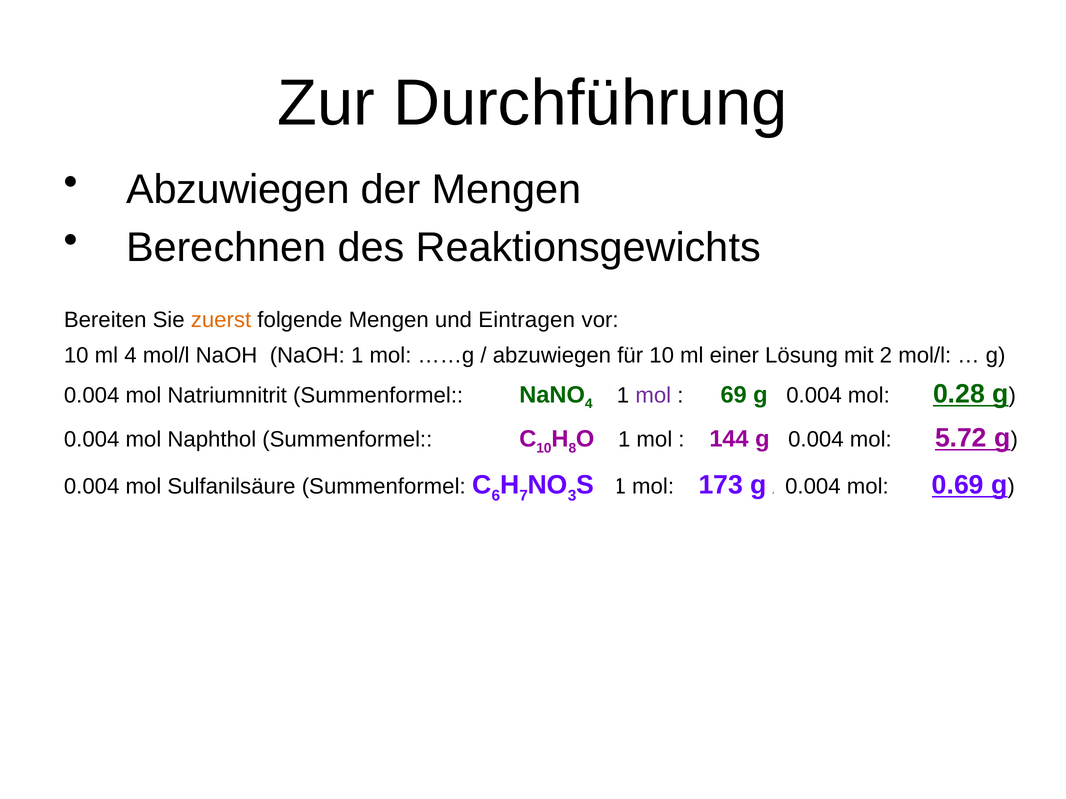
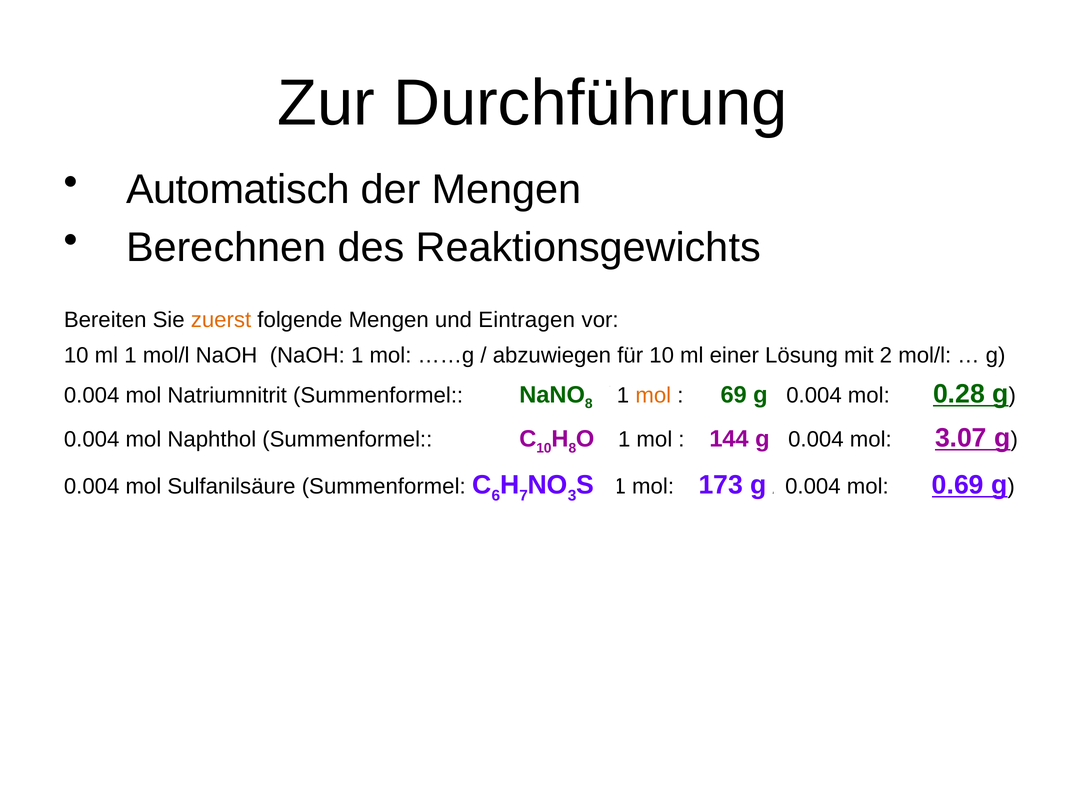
Abzuwiegen at (238, 189): Abzuwiegen -> Automatisch
ml 4: 4 -> 1
4 at (589, 404): 4 -> 8
mol at (653, 396) colour: purple -> orange
5.72: 5.72 -> 3.07
